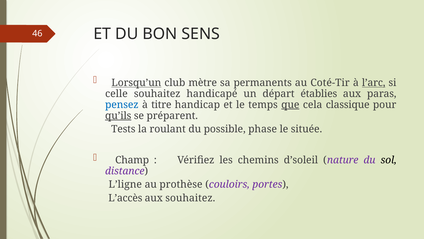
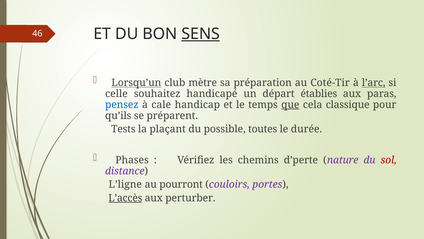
SENS underline: none -> present
permanents: permanents -> préparation
titre: titre -> cale
qu’ils underline: present -> none
roulant: roulant -> plaçant
phase: phase -> toutes
située: située -> durée
Champ: Champ -> Phases
d’soleil: d’soleil -> d’perte
sol colour: black -> red
prothèse: prothèse -> pourront
L’accès underline: none -> present
aux souhaitez: souhaitez -> perturber
